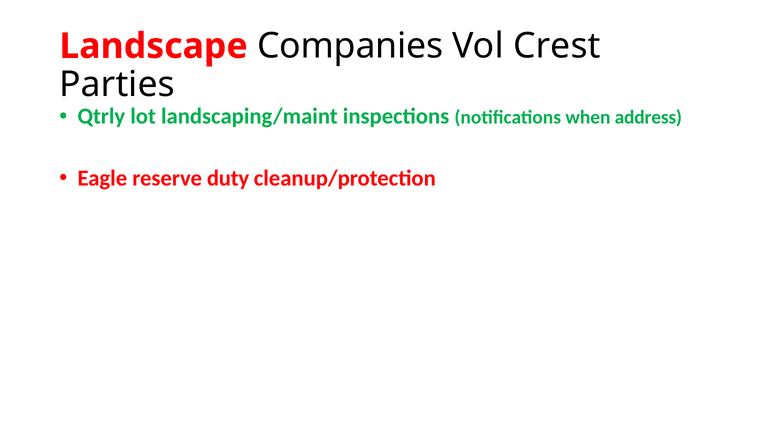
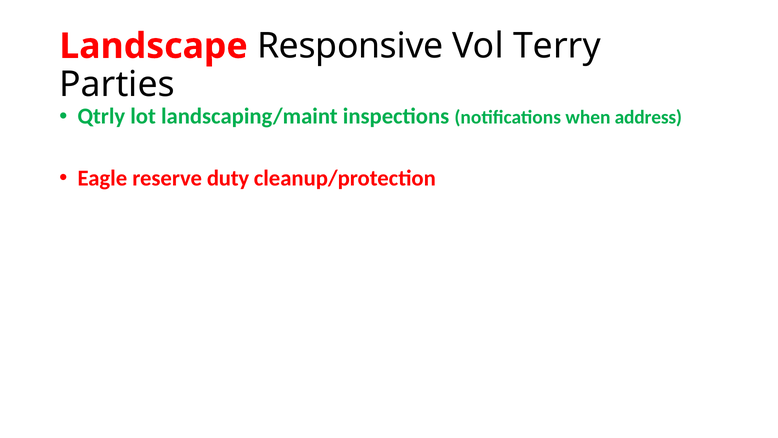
Companies: Companies -> Responsive
Crest: Crest -> Terry
